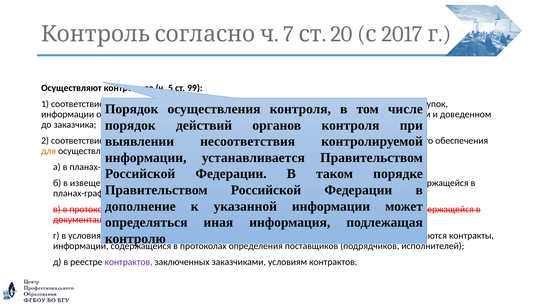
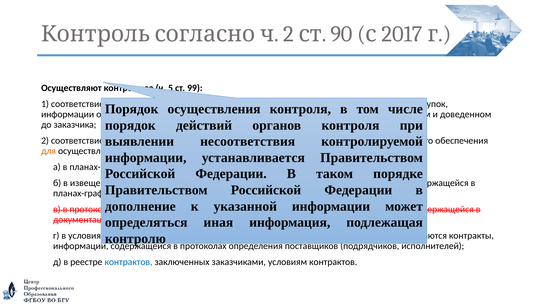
7 at (289, 34): 7 -> 2
20: 20 -> 90
контрактов at (128, 262) colour: purple -> blue
